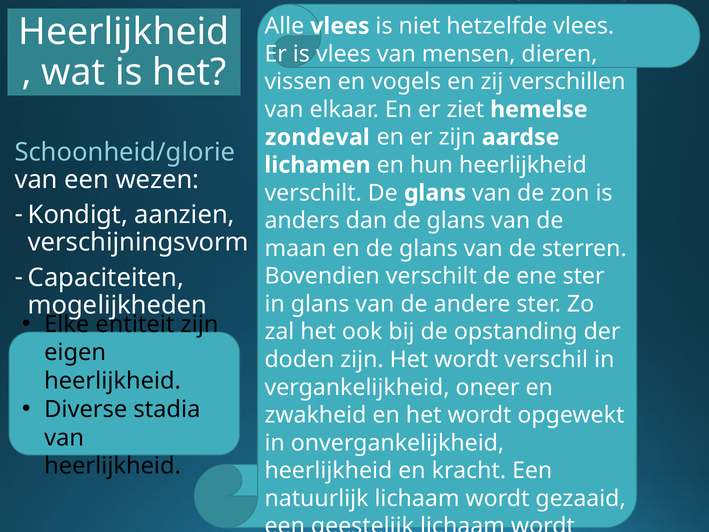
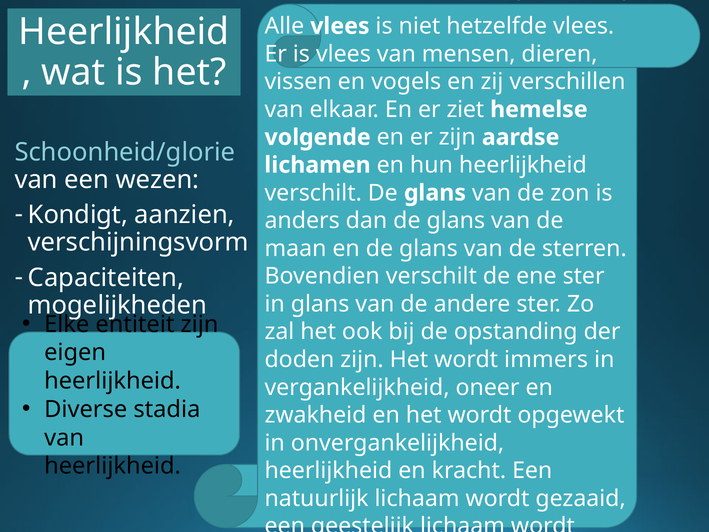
zondeval: zondeval -> volgende
verschil: verschil -> immers
